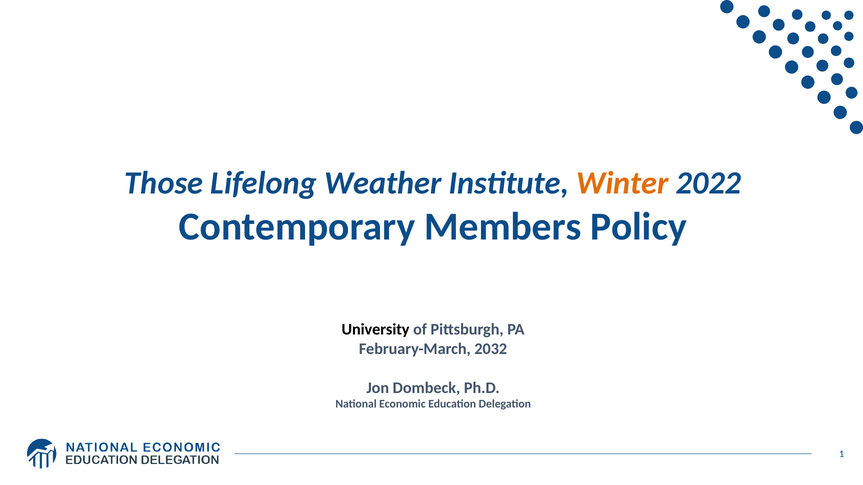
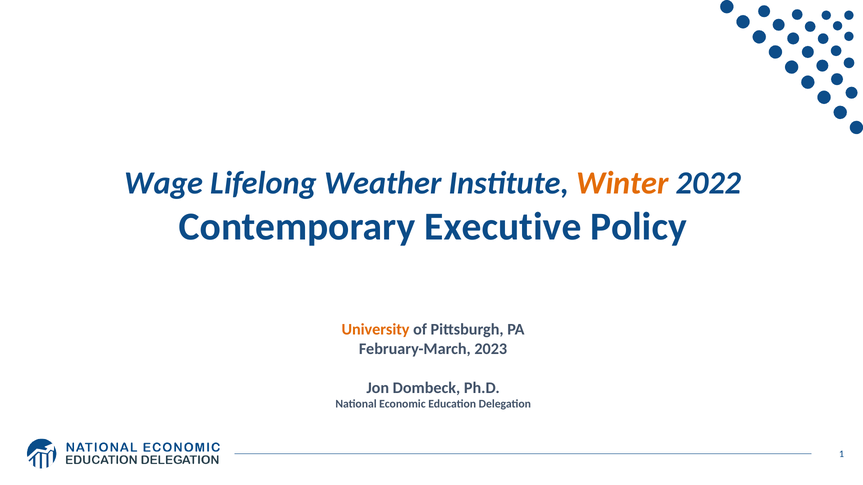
Those: Those -> Wage
Members: Members -> Executive
University colour: black -> orange
2032: 2032 -> 2023
